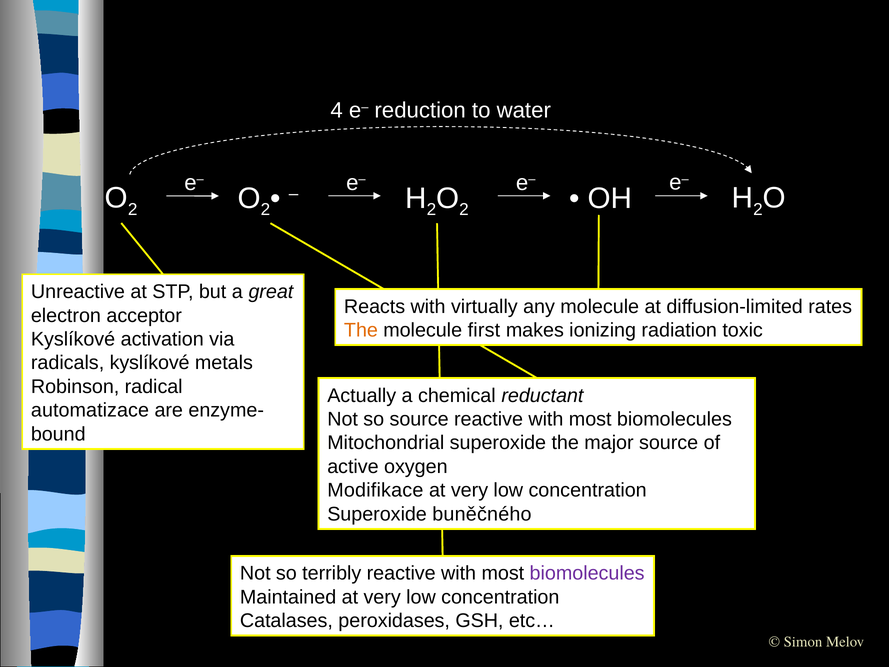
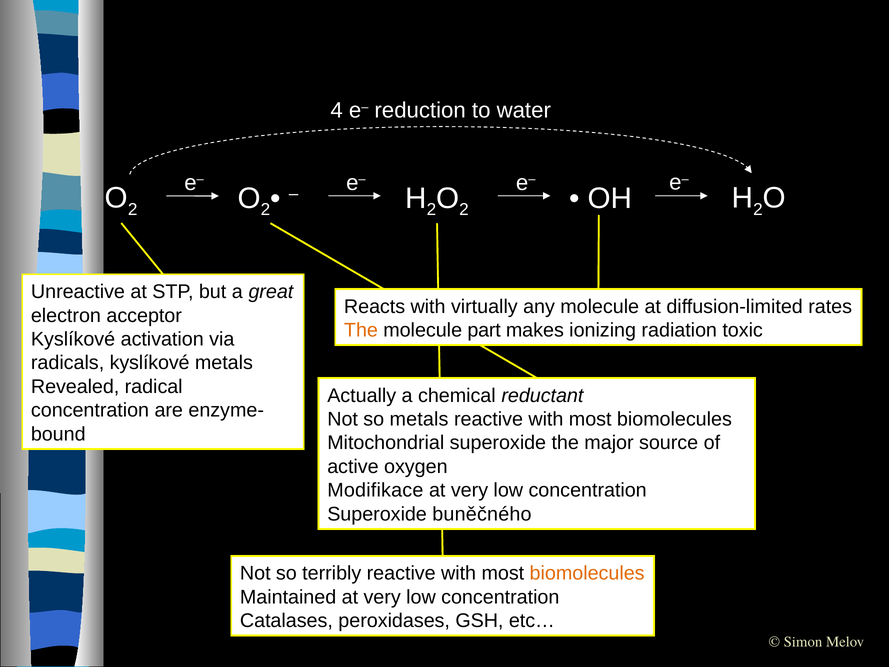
first: first -> part
Robinson: Robinson -> Revealed
automatizace at (90, 410): automatizace -> concentration
so source: source -> metals
biomolecules at (587, 573) colour: purple -> orange
